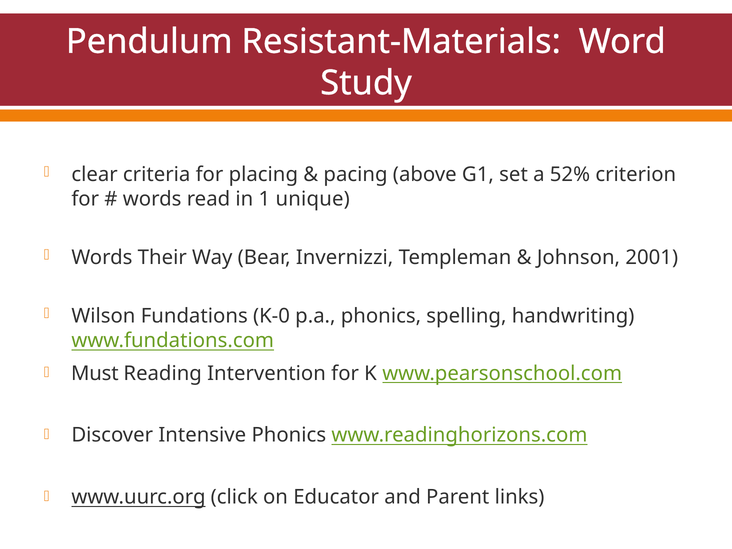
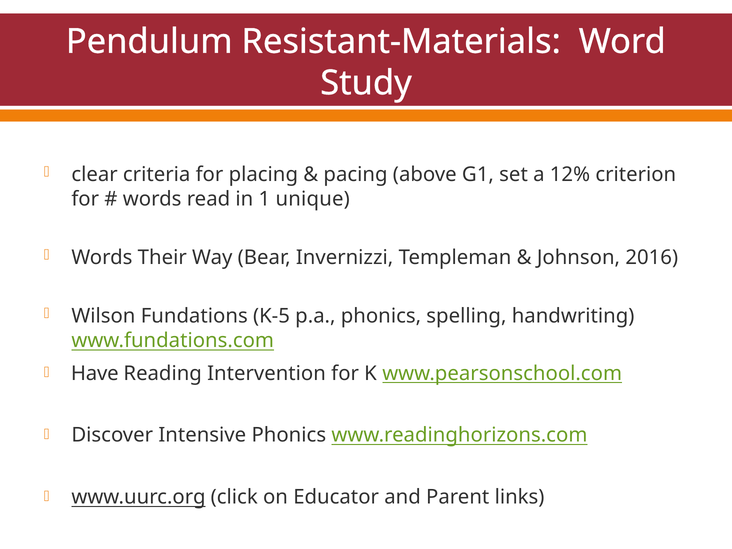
52%: 52% -> 12%
2001: 2001 -> 2016
K-0: K-0 -> K-5
Must: Must -> Have
